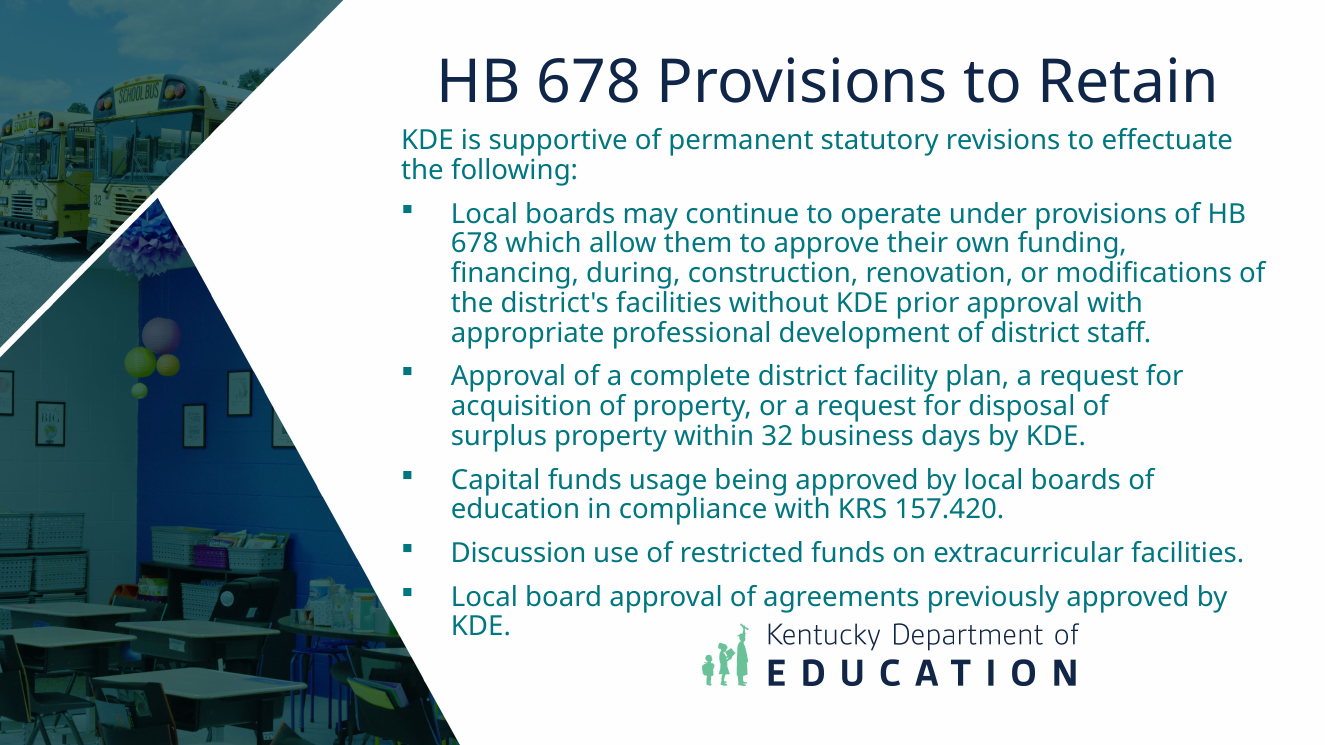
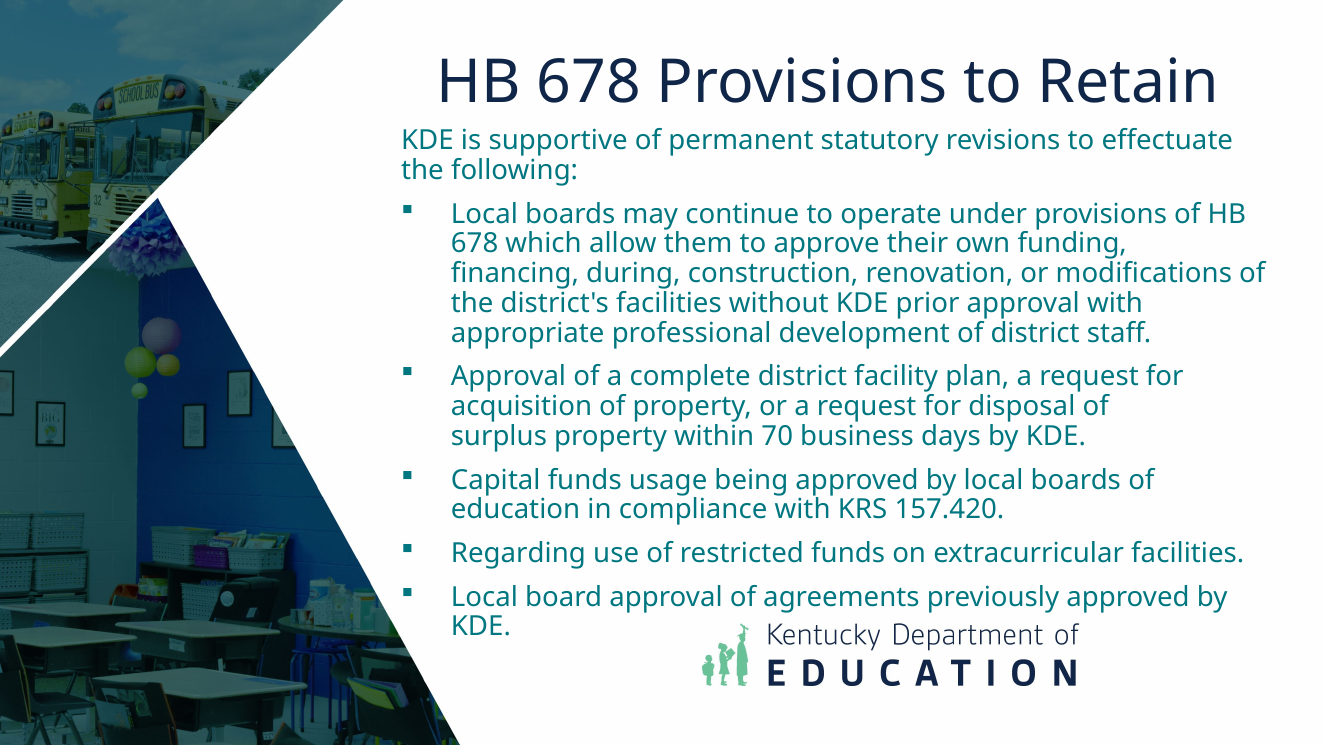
32: 32 -> 70
Discussion: Discussion -> Regarding
